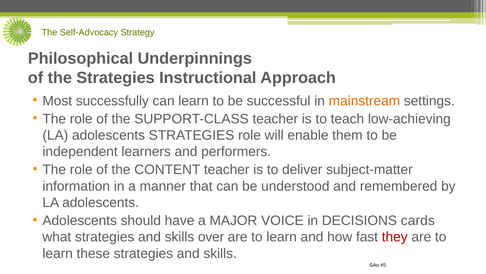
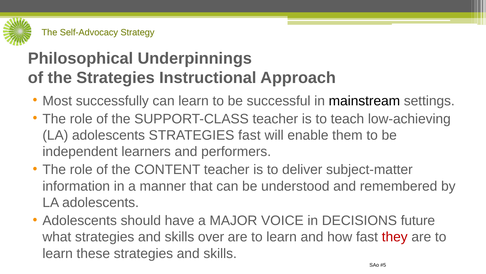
mainstream colour: orange -> black
STRATEGIES role: role -> fast
cards: cards -> future
